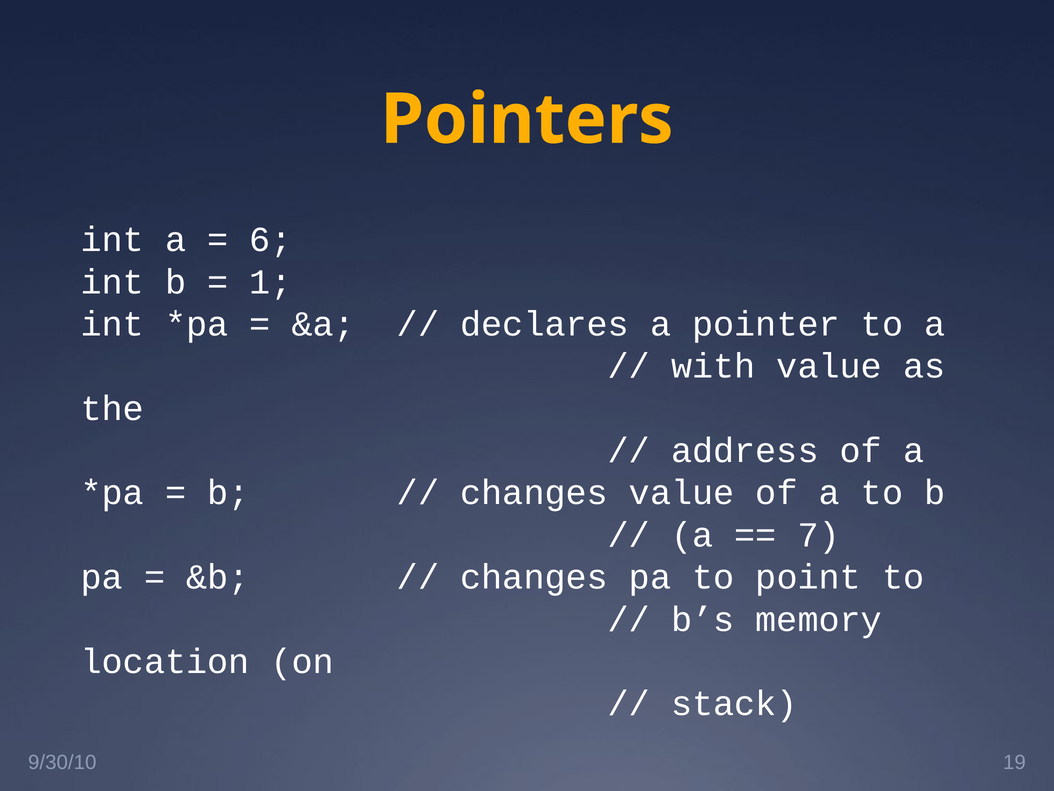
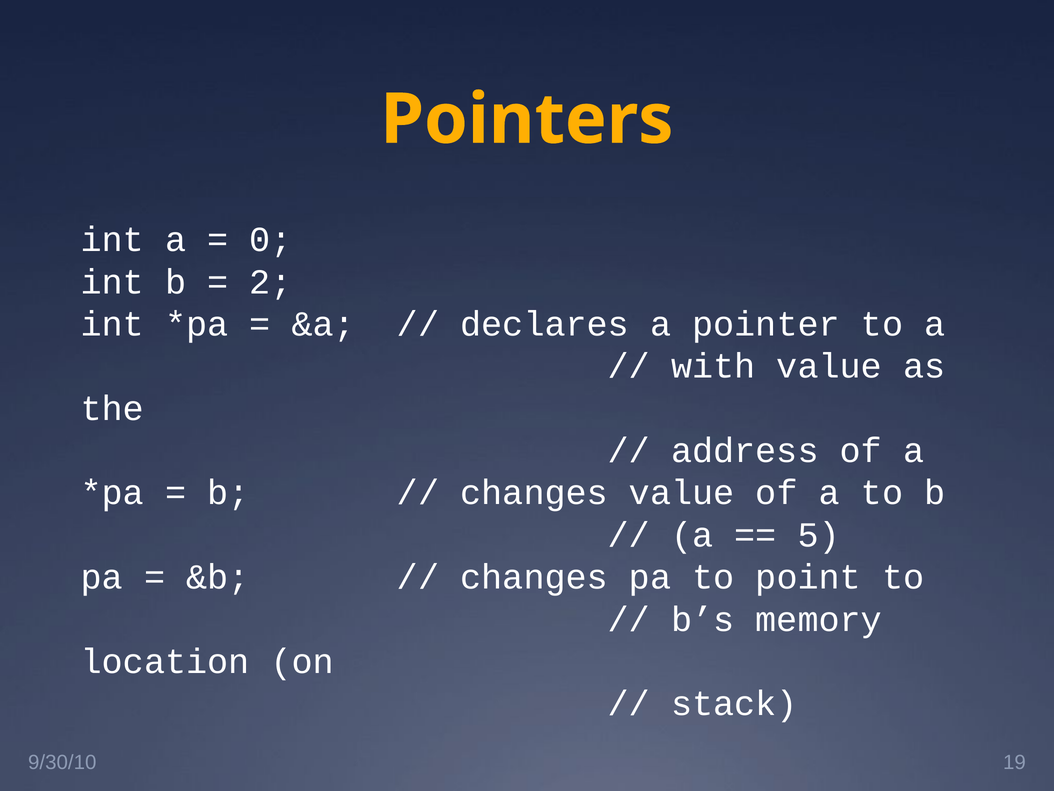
6: 6 -> 0
1: 1 -> 2
7: 7 -> 5
